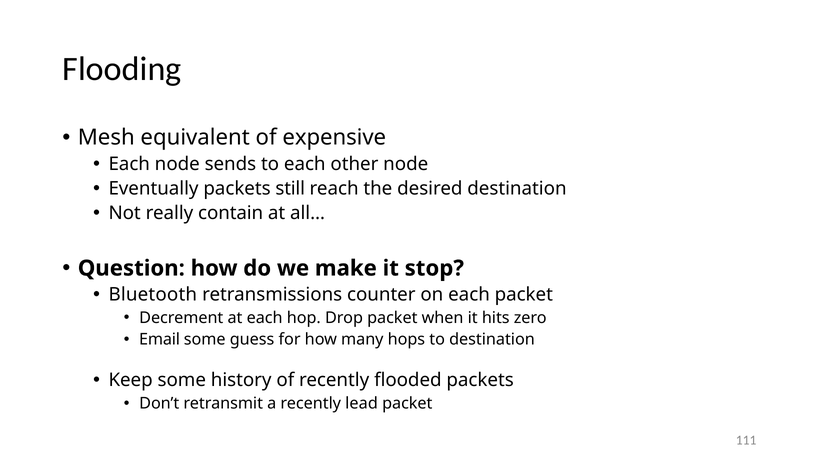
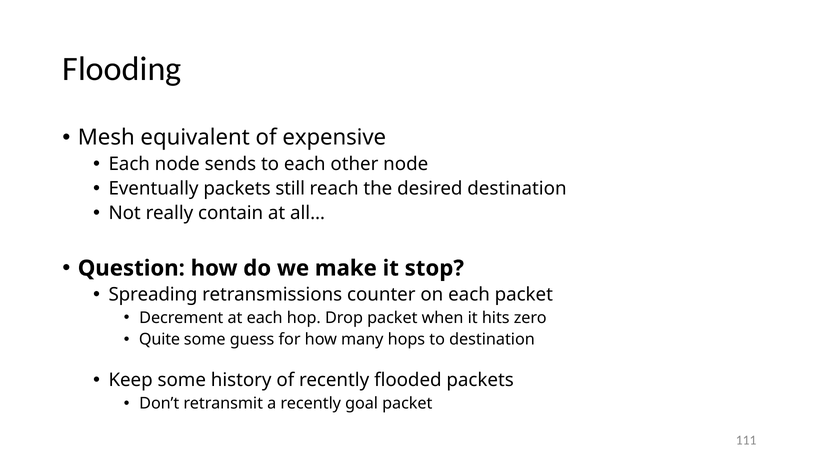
Bluetooth: Bluetooth -> Spreading
Email: Email -> Quite
lead: lead -> goal
